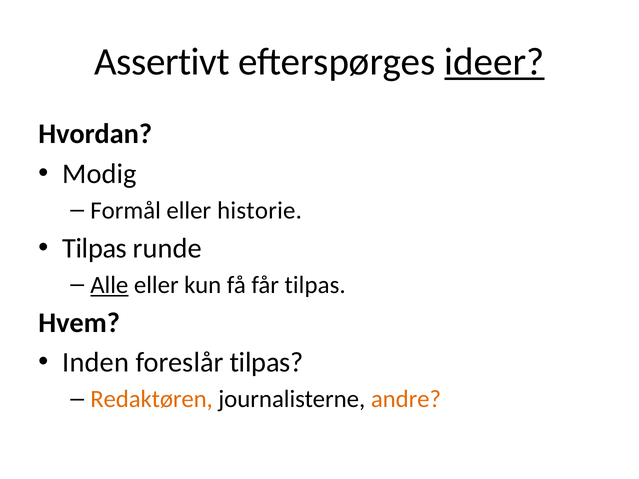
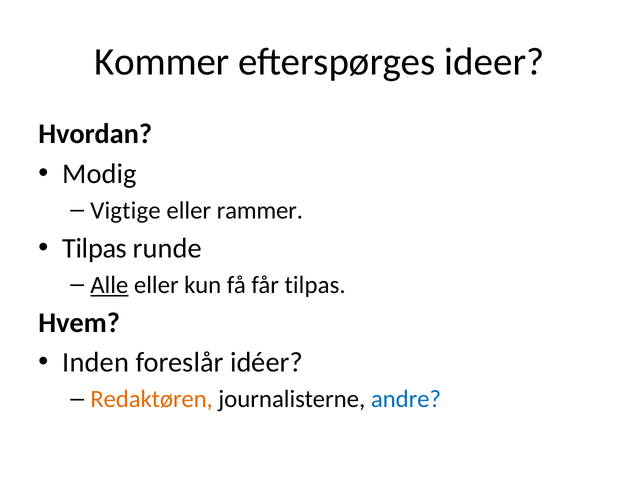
Assertivt: Assertivt -> Kommer
ideer underline: present -> none
Formål: Formål -> Vigtige
historie: historie -> rammer
foreslår tilpas: tilpas -> idéer
andre colour: orange -> blue
